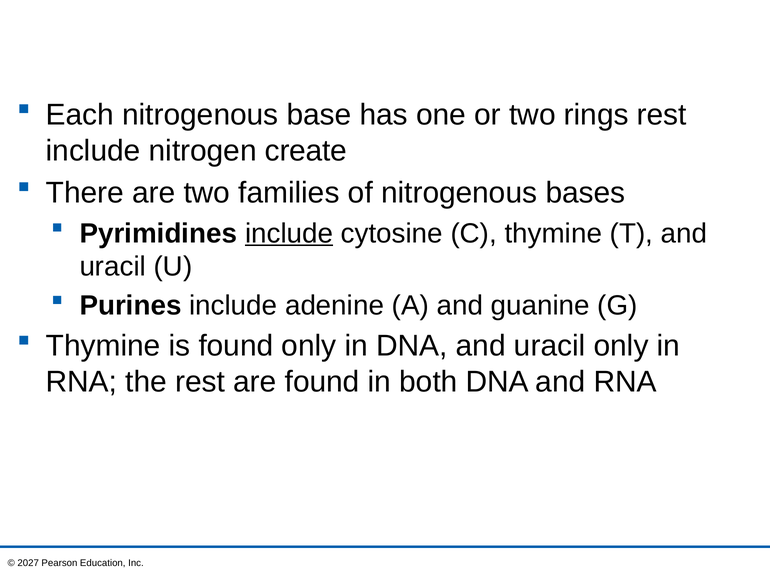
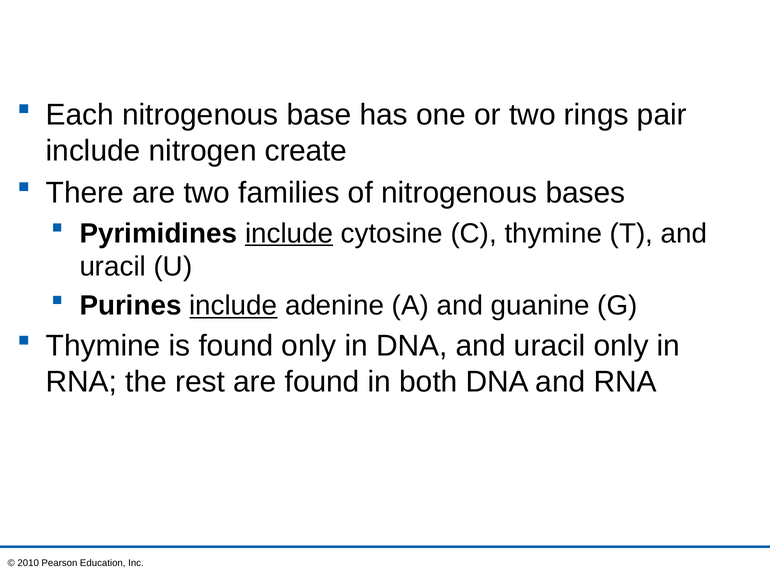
rings rest: rest -> pair
include at (233, 305) underline: none -> present
2027: 2027 -> 2010
